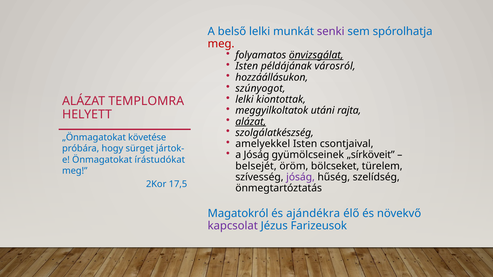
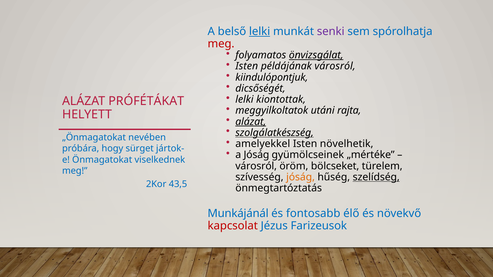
lelki at (260, 32) underline: none -> present
hozzáállásukon: hozzáállásukon -> kiindulópontjuk
szúnyogot: szúnyogot -> dicsőségét
TEMPLOMRA: TEMPLOMRA -> PRÓFÉTÁKAT
szolgálatkészség underline: none -> present
követése: követése -> nevében
csontjaival: csontjaival -> növelhetik
„sírköveit: „sírköveit -> „mértéke
írástudókat: írástudókat -> viselkednek
belsejét at (256, 166): belsejét -> városról
jóság at (301, 177) colour: purple -> orange
szelídség underline: none -> present
17,5: 17,5 -> 43,5
Magatokról: Magatokról -> Munkájánál
ajándékra: ajándékra -> fontosabb
kapcsolat colour: purple -> red
